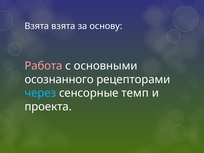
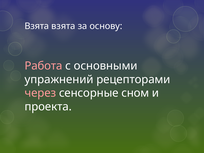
осознанного: осознанного -> упражнений
через colour: light blue -> pink
темп: темп -> сном
